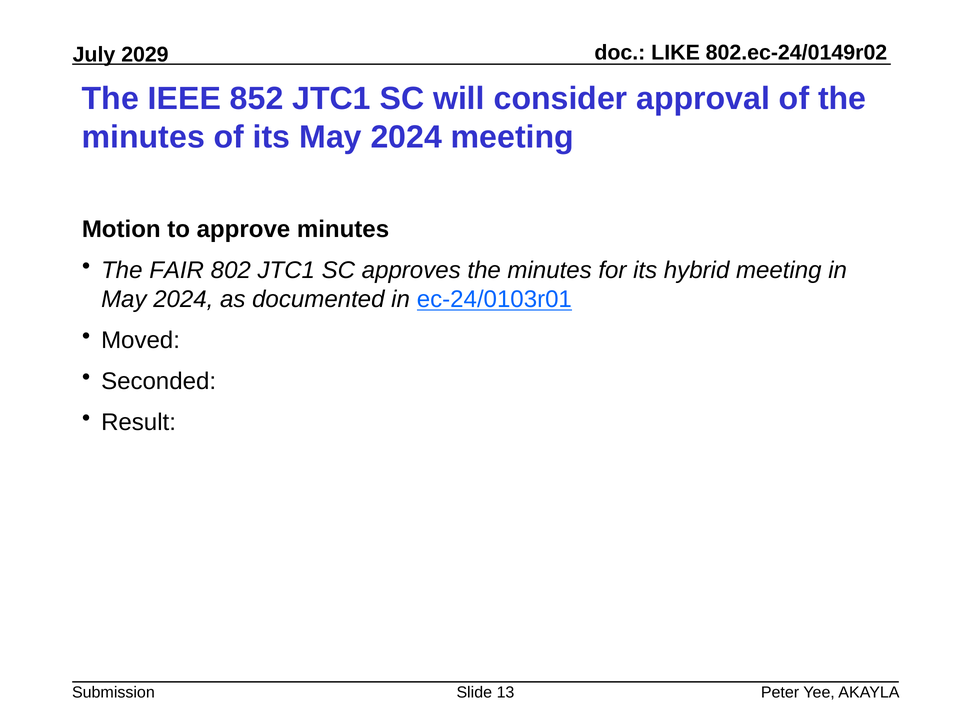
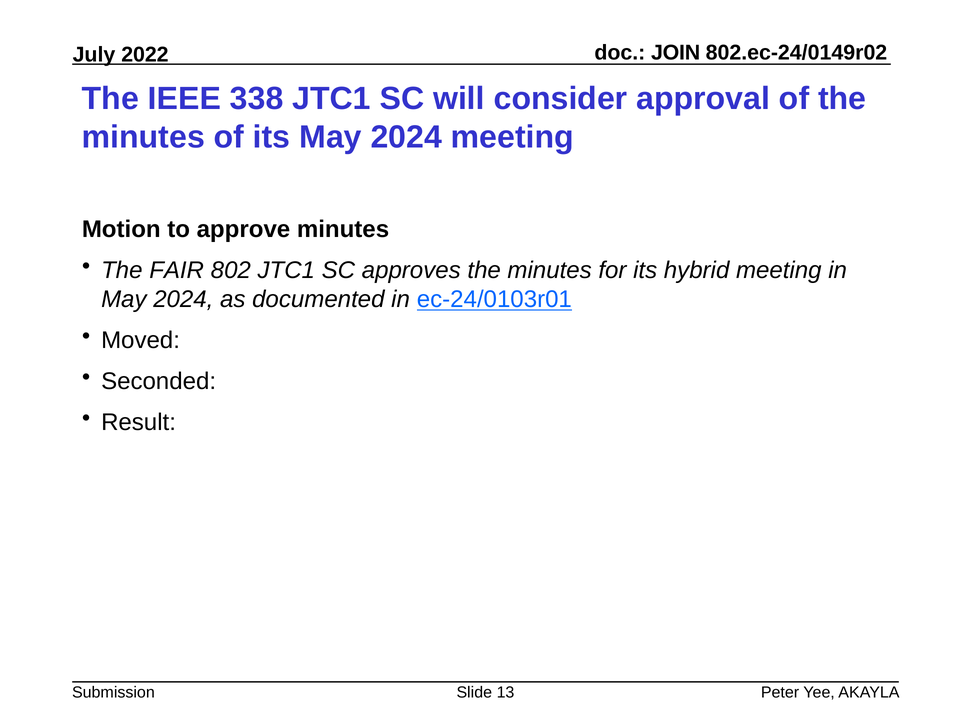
LIKE: LIKE -> JOIN
2029: 2029 -> 2022
852: 852 -> 338
